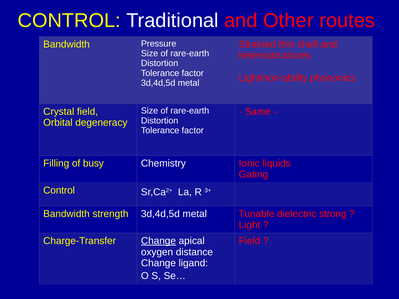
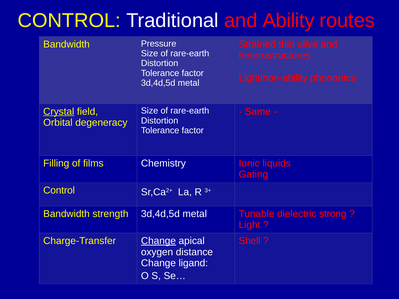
Other: Other -> Ability
shell: shell -> alive
Crystal underline: none -> present
busy: busy -> films
Field at (250, 241): Field -> Shell
